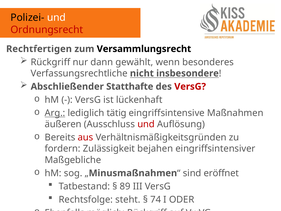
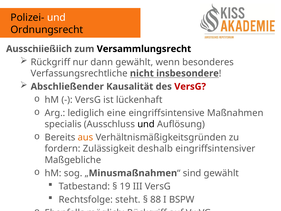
Ordnungsrecht colour: red -> black
Rechtfertigen: Rechtfertigen -> Ausschließlich
Statthafte: Statthafte -> Kausalität
Arg underline: present -> none
tätig: tätig -> eine
äußeren: äußeren -> specialis
und at (146, 124) colour: red -> black
aus colour: red -> orange
bejahen: bejahen -> deshalb
sind eröffnet: eröffnet -> gewählt
89: 89 -> 19
74: 74 -> 88
ODER: ODER -> BSPW
